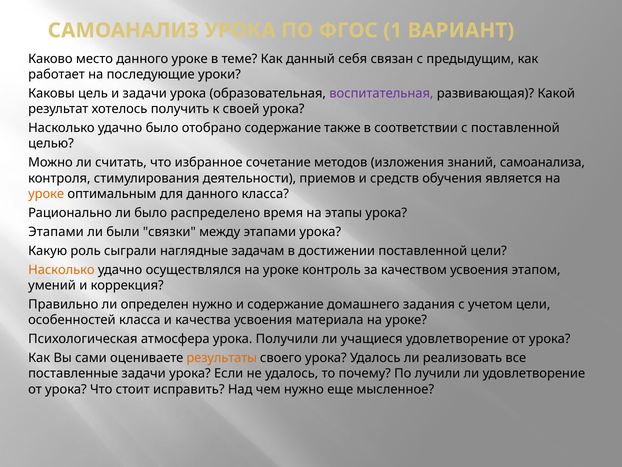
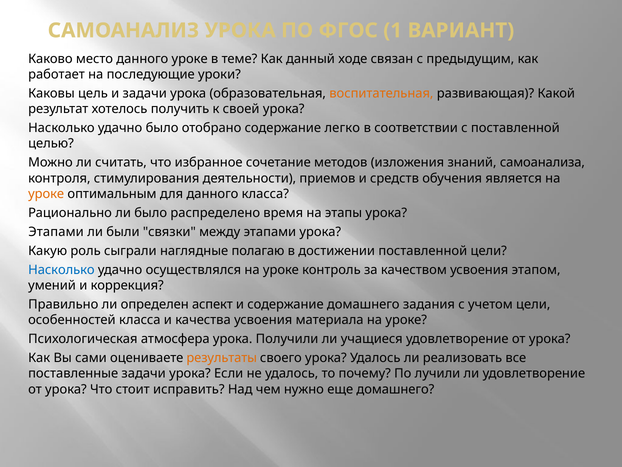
себя: себя -> ходе
воспитательная colour: purple -> orange
также: также -> легко
задачам: задачам -> полагаю
Насколько at (61, 270) colour: orange -> blue
определен нужно: нужно -> аспект
еще мысленное: мысленное -> домашнего
